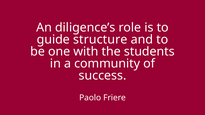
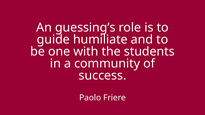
diligence’s: diligence’s -> guessing’s
structure: structure -> humiliate
